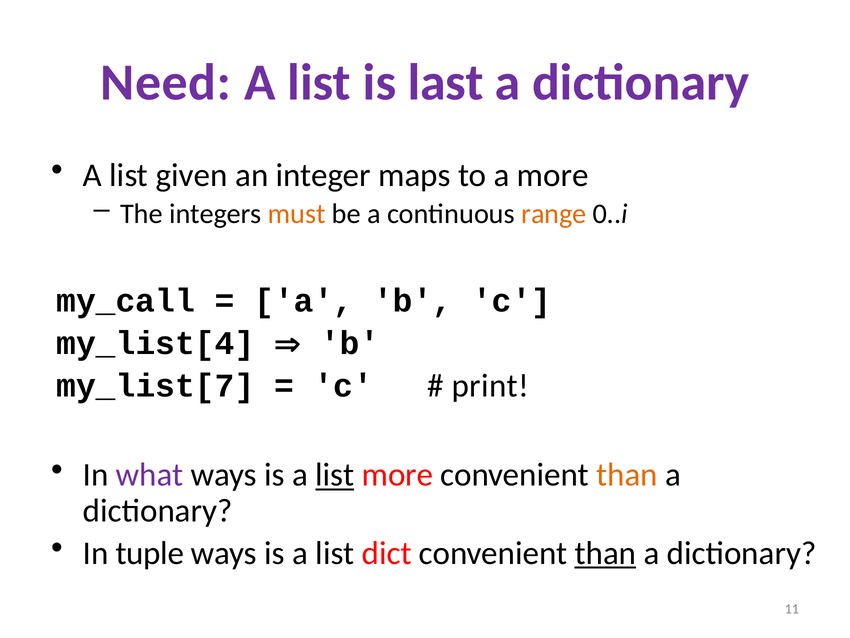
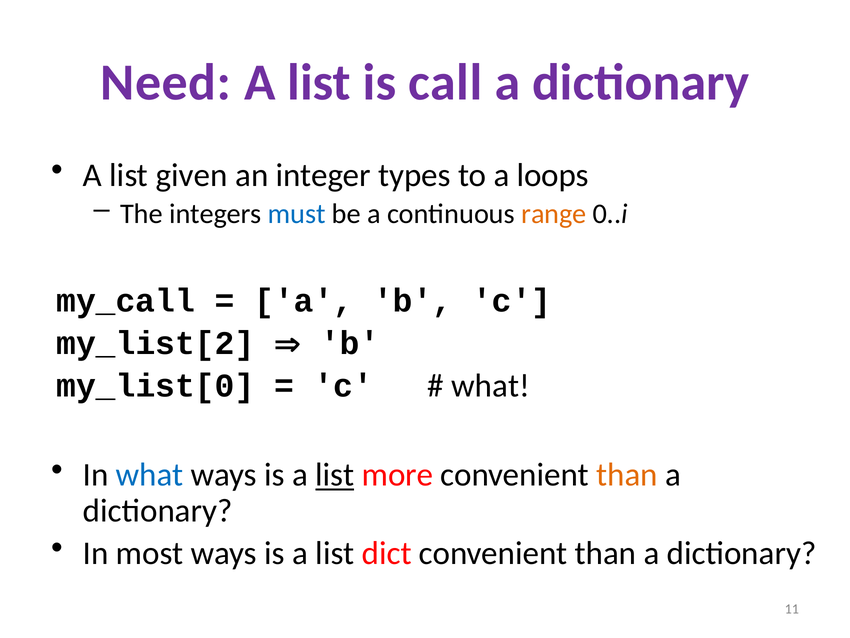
last: last -> call
maps: maps -> types
a more: more -> loops
must colour: orange -> blue
my_list[4: my_list[4 -> my_list[2
my_list[7: my_list[7 -> my_list[0
print at (490, 386): print -> what
what at (150, 475) colour: purple -> blue
tuple: tuple -> most
than at (605, 553) underline: present -> none
